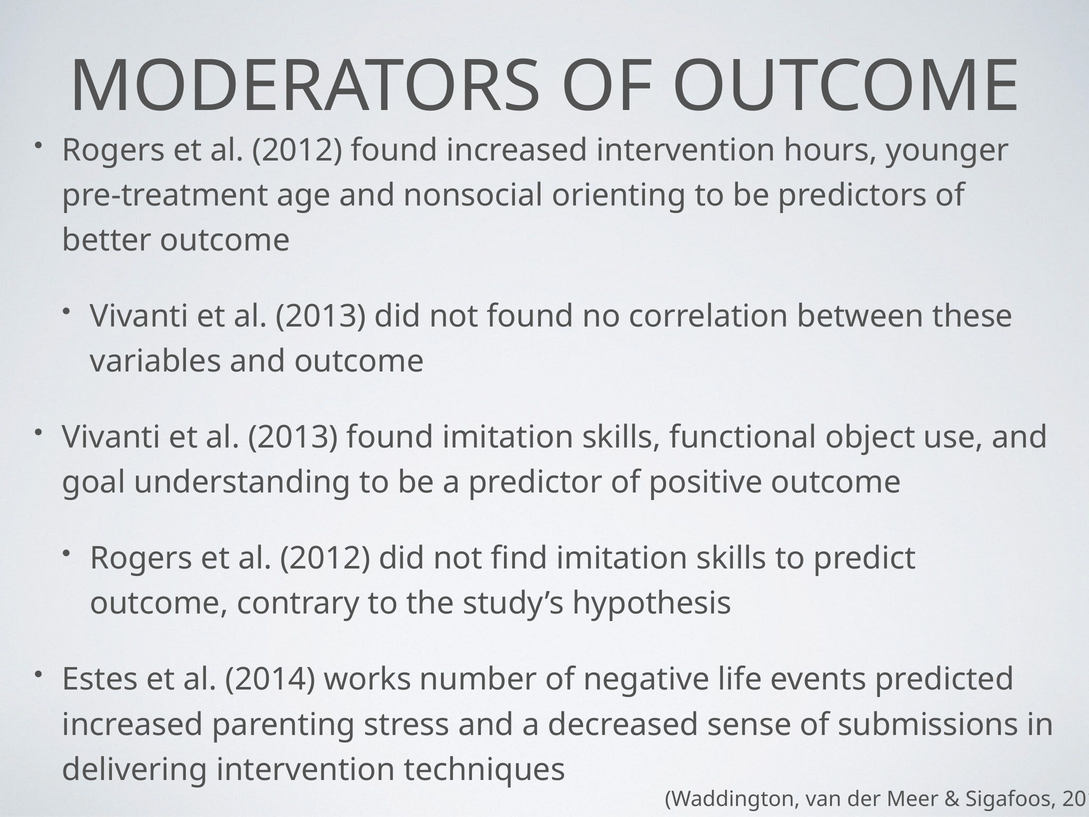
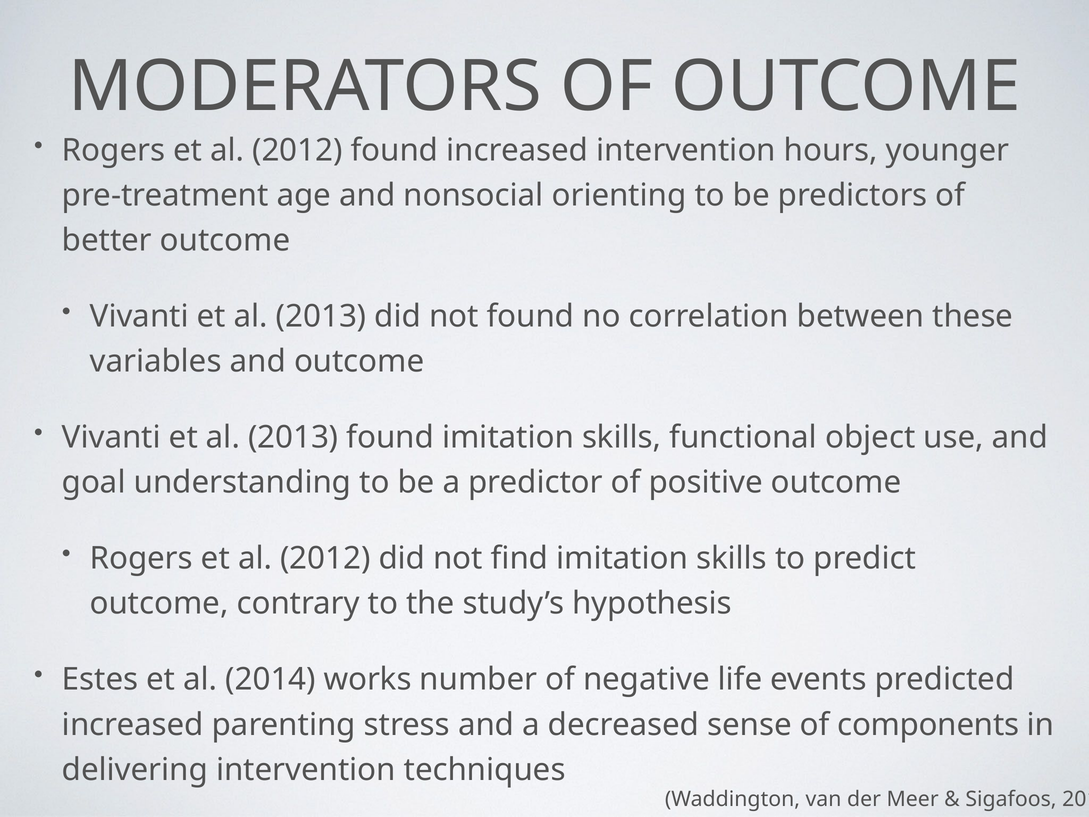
submissions: submissions -> components
